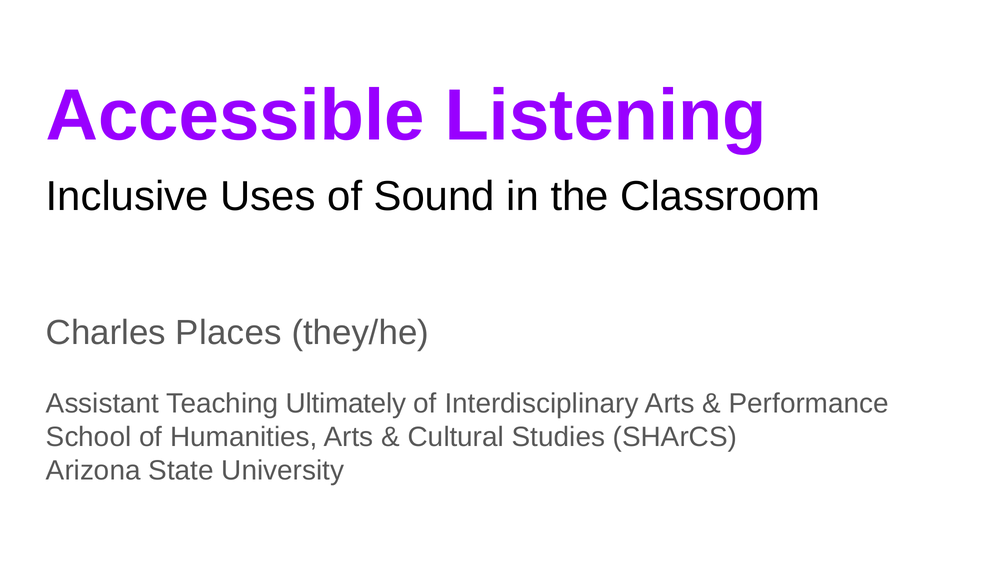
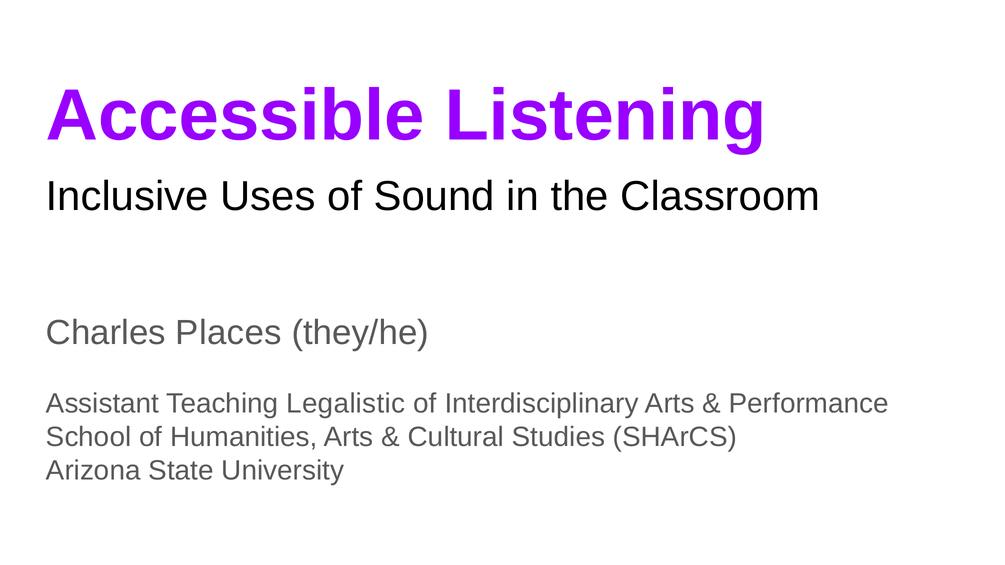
Ultimately: Ultimately -> Legalistic
